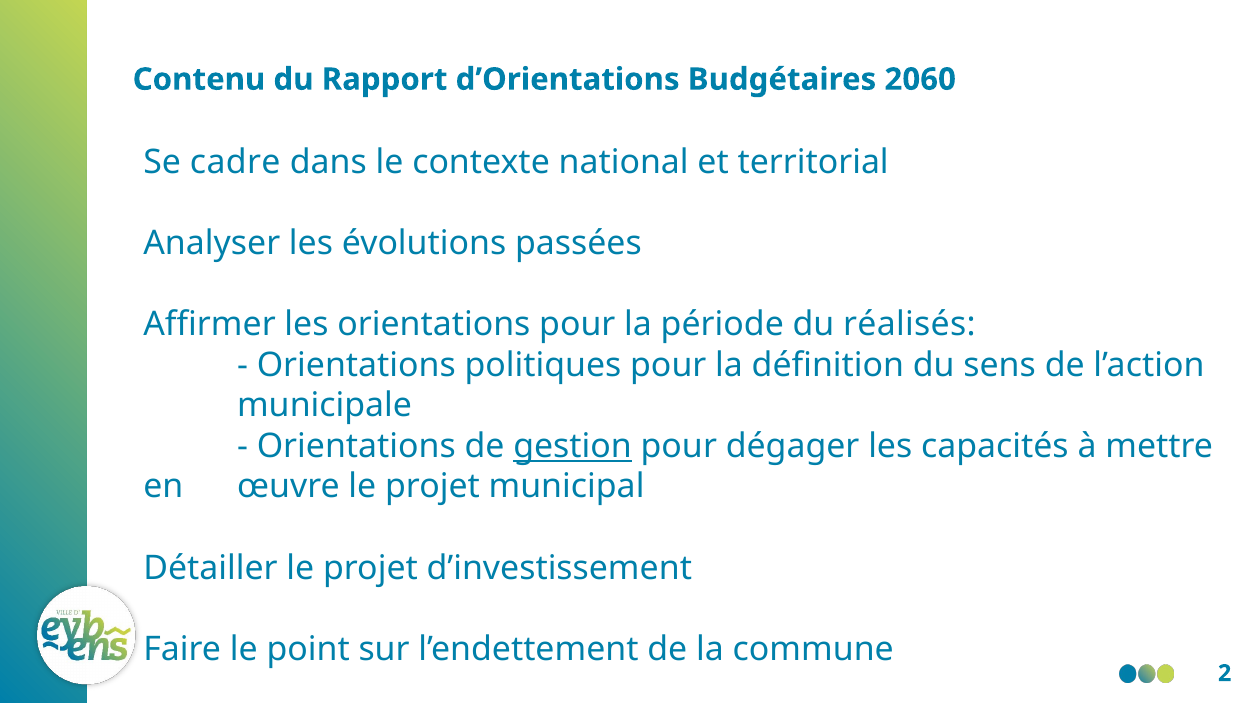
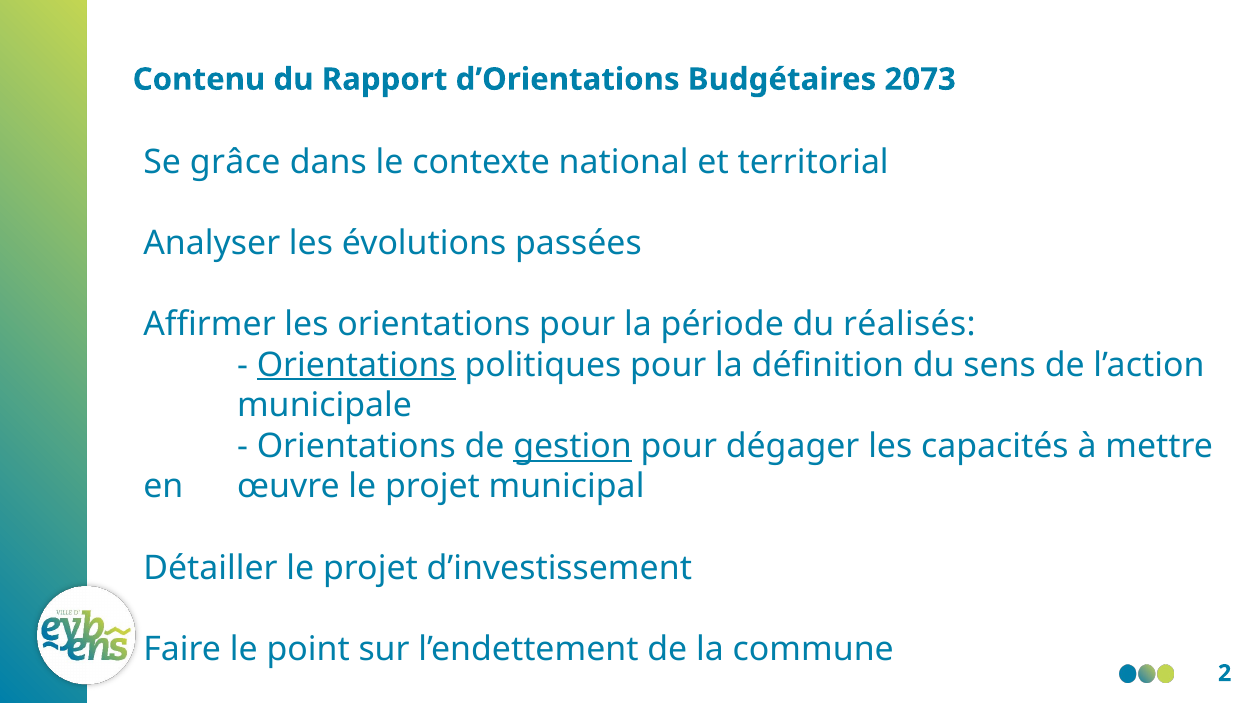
2060: 2060 -> 2073
cadre: cadre -> grâce
Orientations at (356, 365) underline: none -> present
